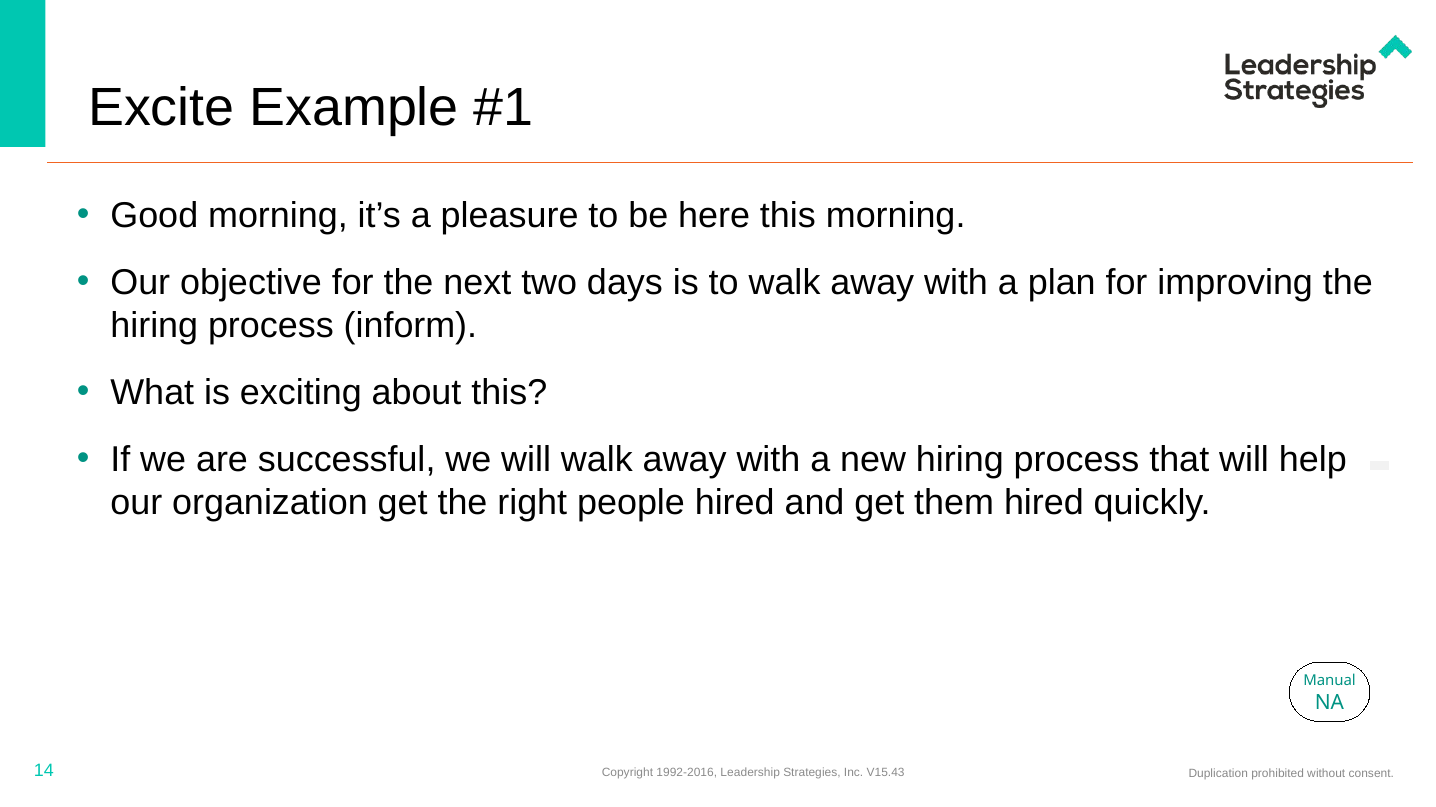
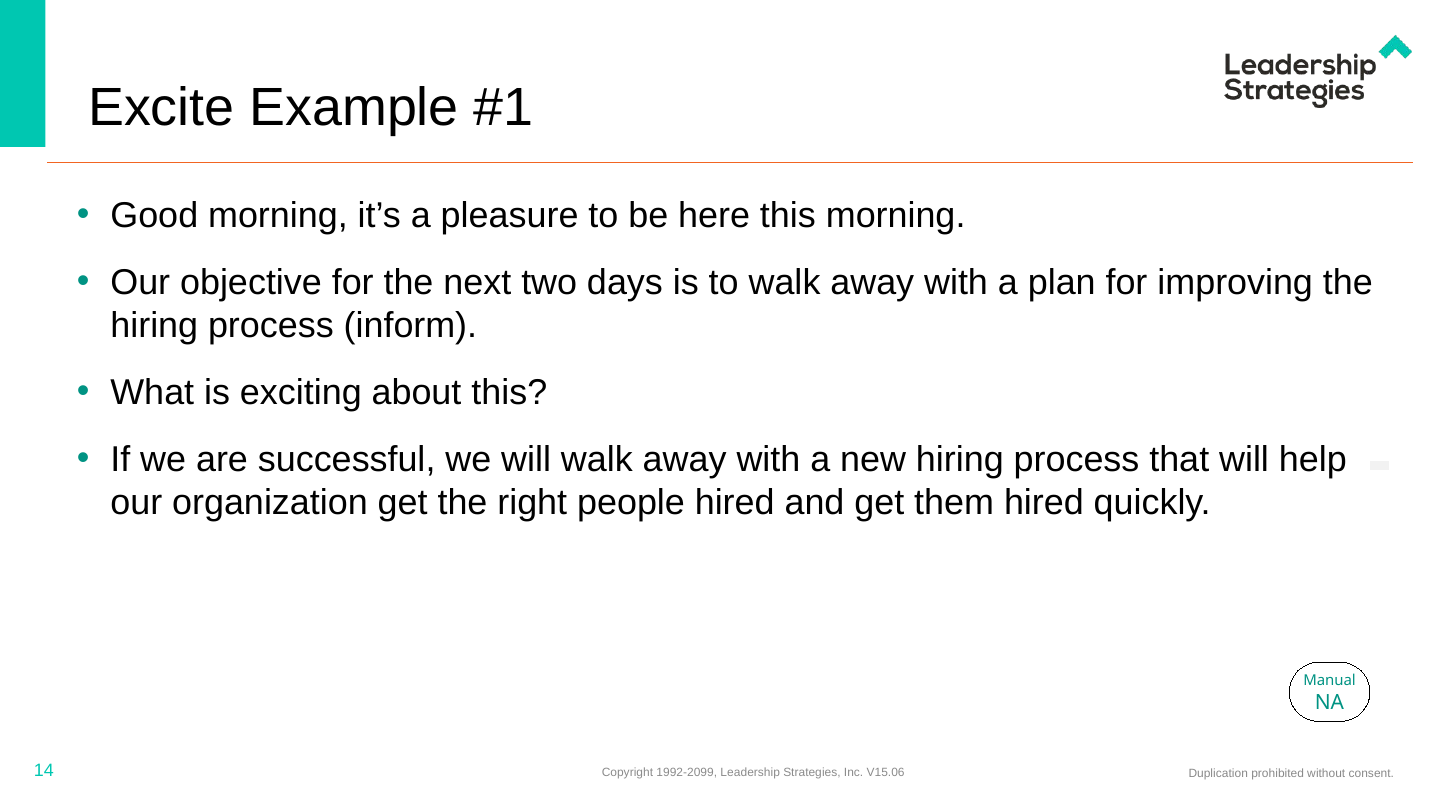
1992-2016: 1992-2016 -> 1992-2099
V15.43: V15.43 -> V15.06
